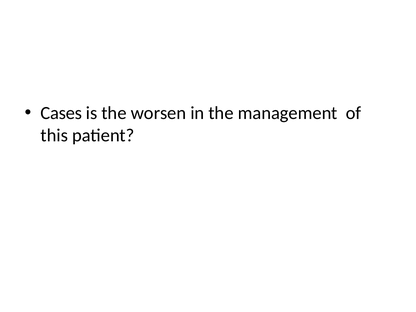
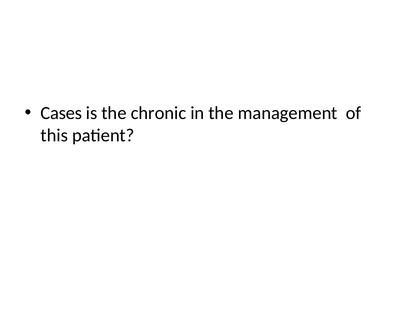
worsen: worsen -> chronic
